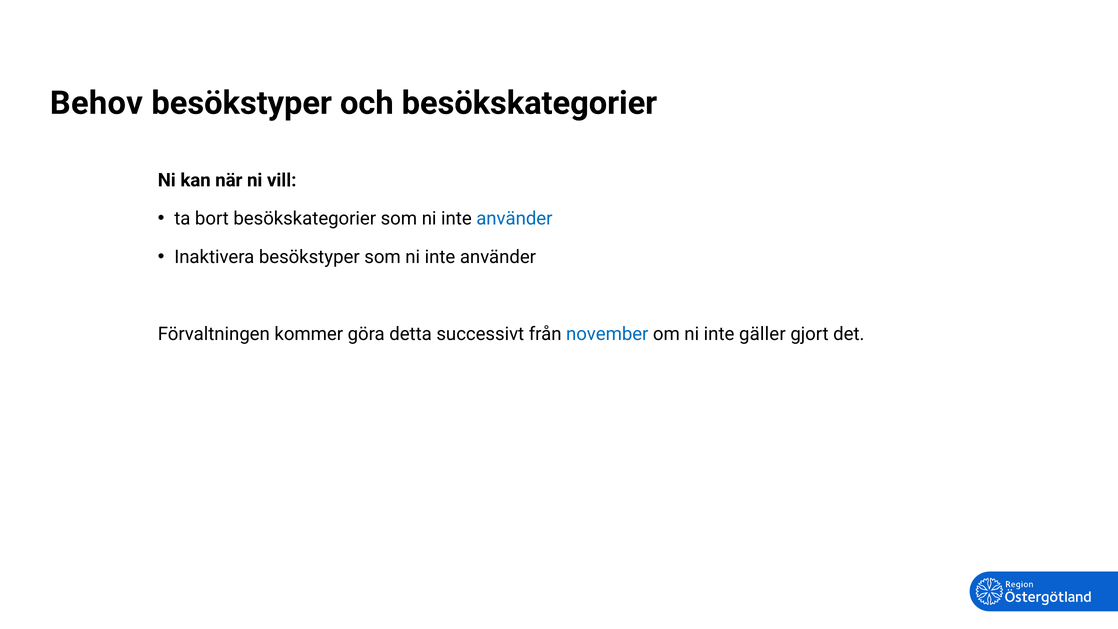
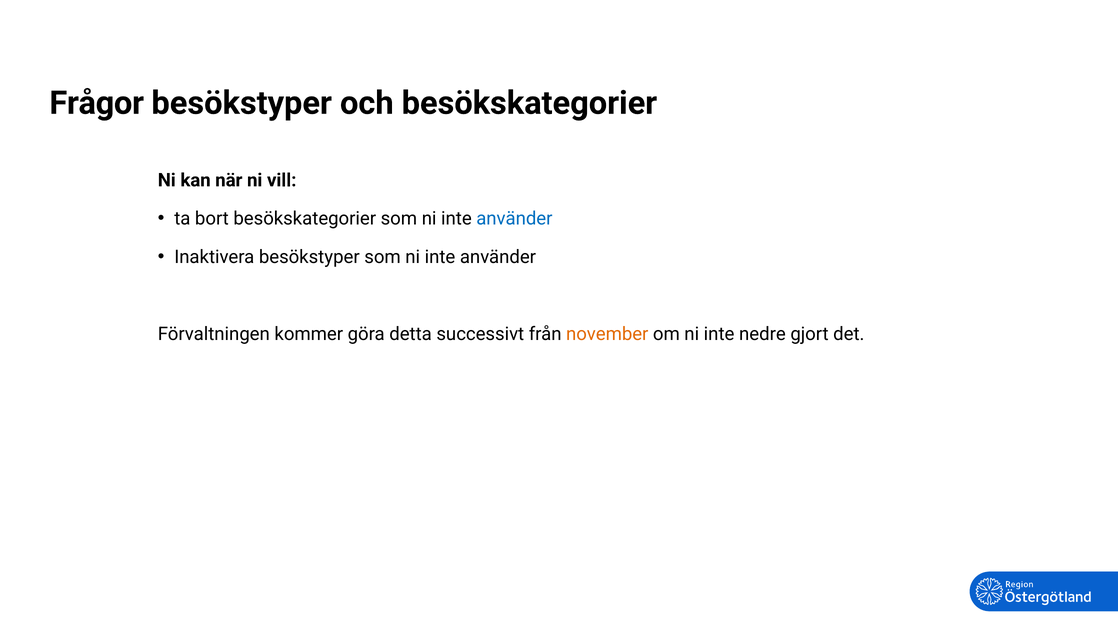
Behov: Behov -> Frågor
november colour: blue -> orange
gäller: gäller -> nedre
